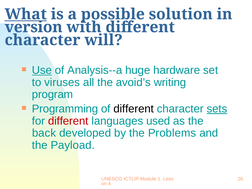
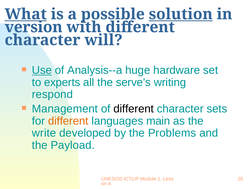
solution underline: none -> present
viruses: viruses -> experts
avoid’s: avoid’s -> serve’s
program: program -> respond
Programming: Programming -> Management
sets underline: present -> none
different at (68, 121) colour: red -> orange
used: used -> main
back: back -> write
